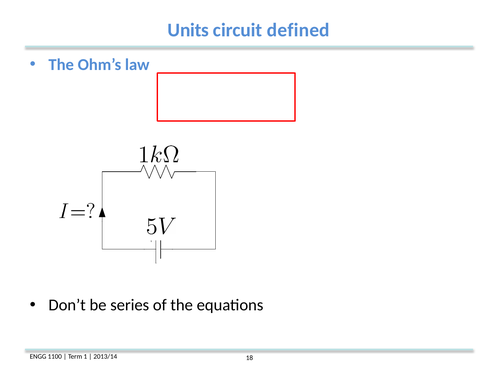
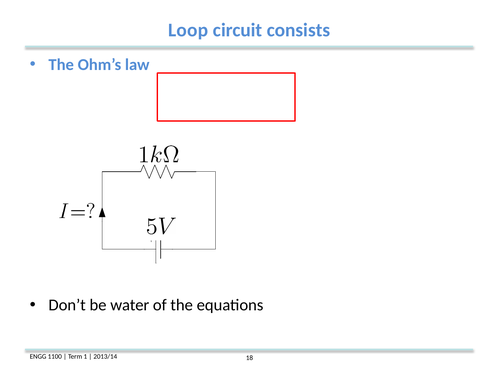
Units: Units -> Loop
defined: defined -> consists
series: series -> water
